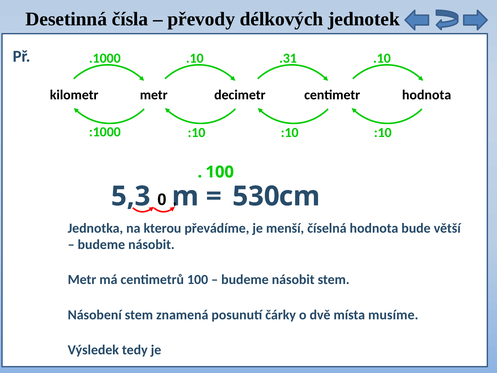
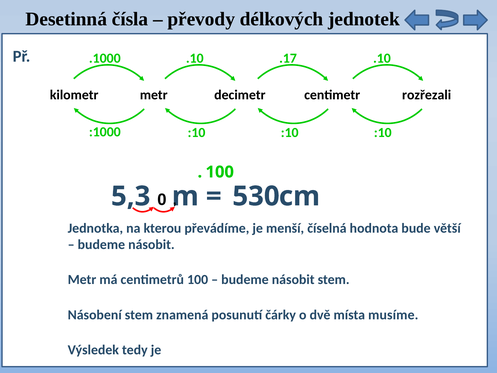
.31: .31 -> .17
centimetr hodnota: hodnota -> rozřezali
